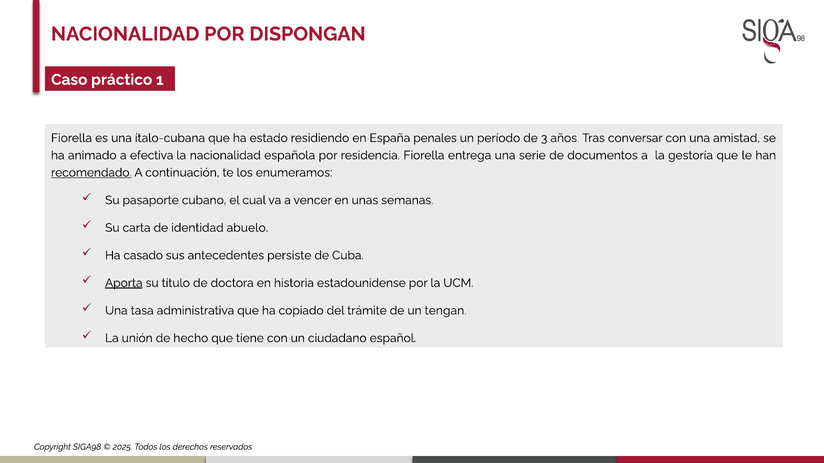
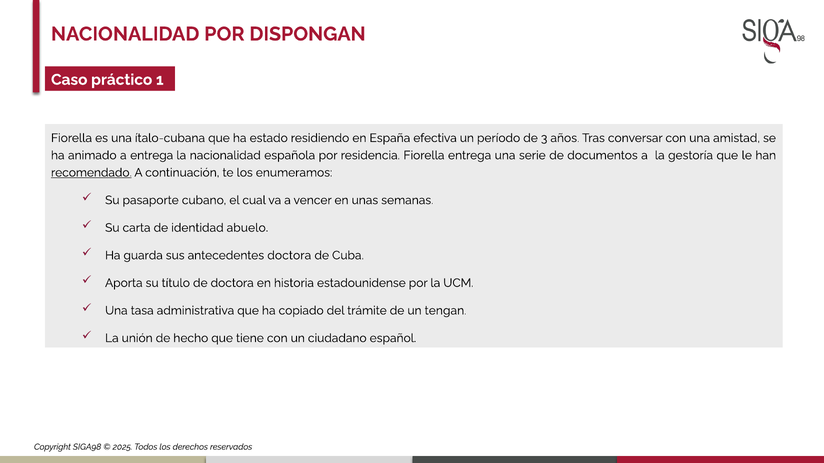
penales: penales -> efectiva
a efectiva: efectiva -> entrega
casado: casado -> guarda
antecedentes persiste: persiste -> doctora
Aporta underline: present -> none
